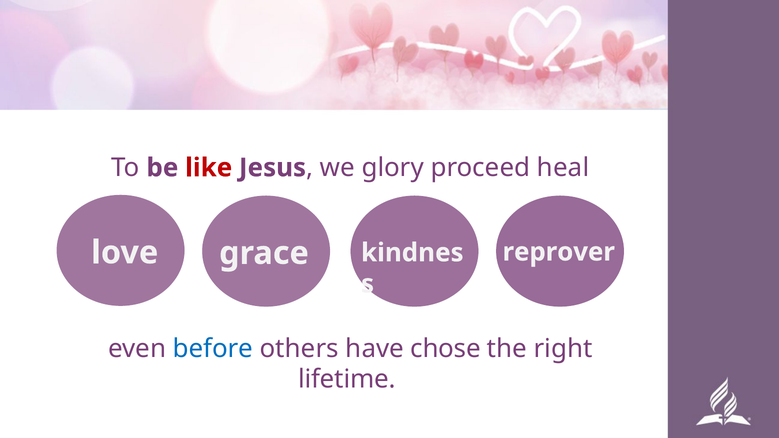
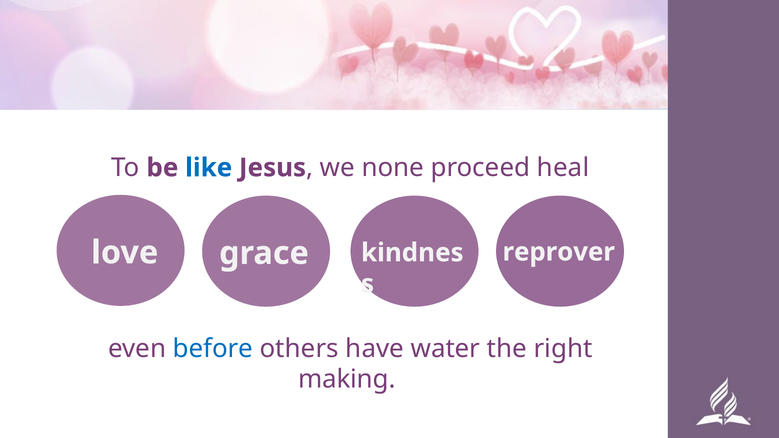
like colour: red -> blue
glory: glory -> none
chose: chose -> water
lifetime: lifetime -> making
